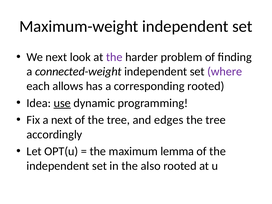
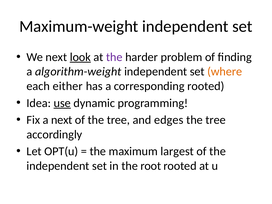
look underline: none -> present
connected-weight: connected-weight -> algorithm-weight
where colour: purple -> orange
allows: allows -> either
lemma: lemma -> largest
also: also -> root
